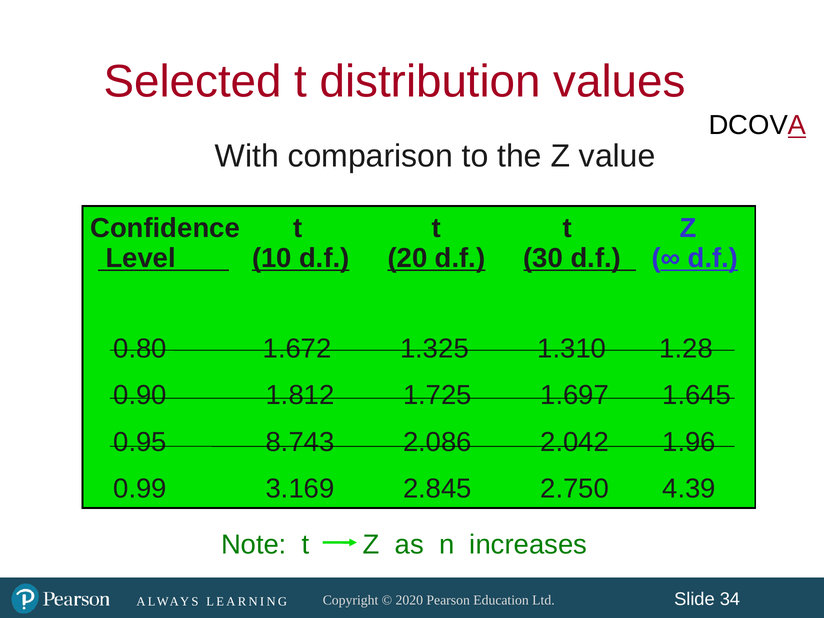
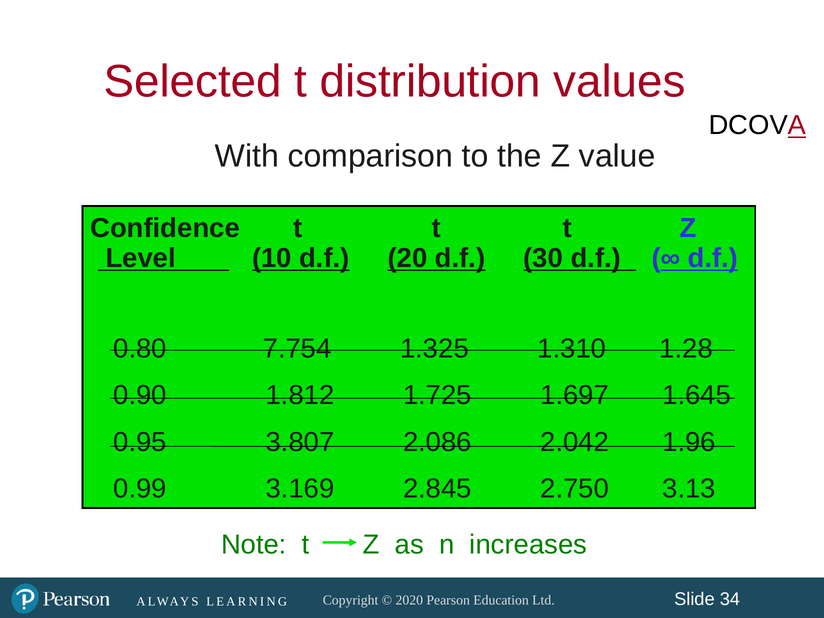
1.672: 1.672 -> 7.754
8.743: 8.743 -> 3.807
4.39: 4.39 -> 3.13
